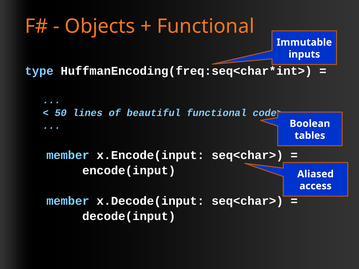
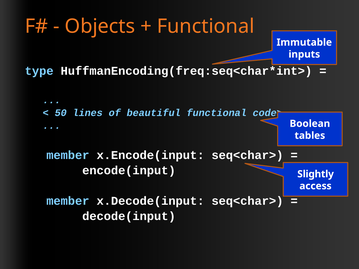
Aliased: Aliased -> Slightly
